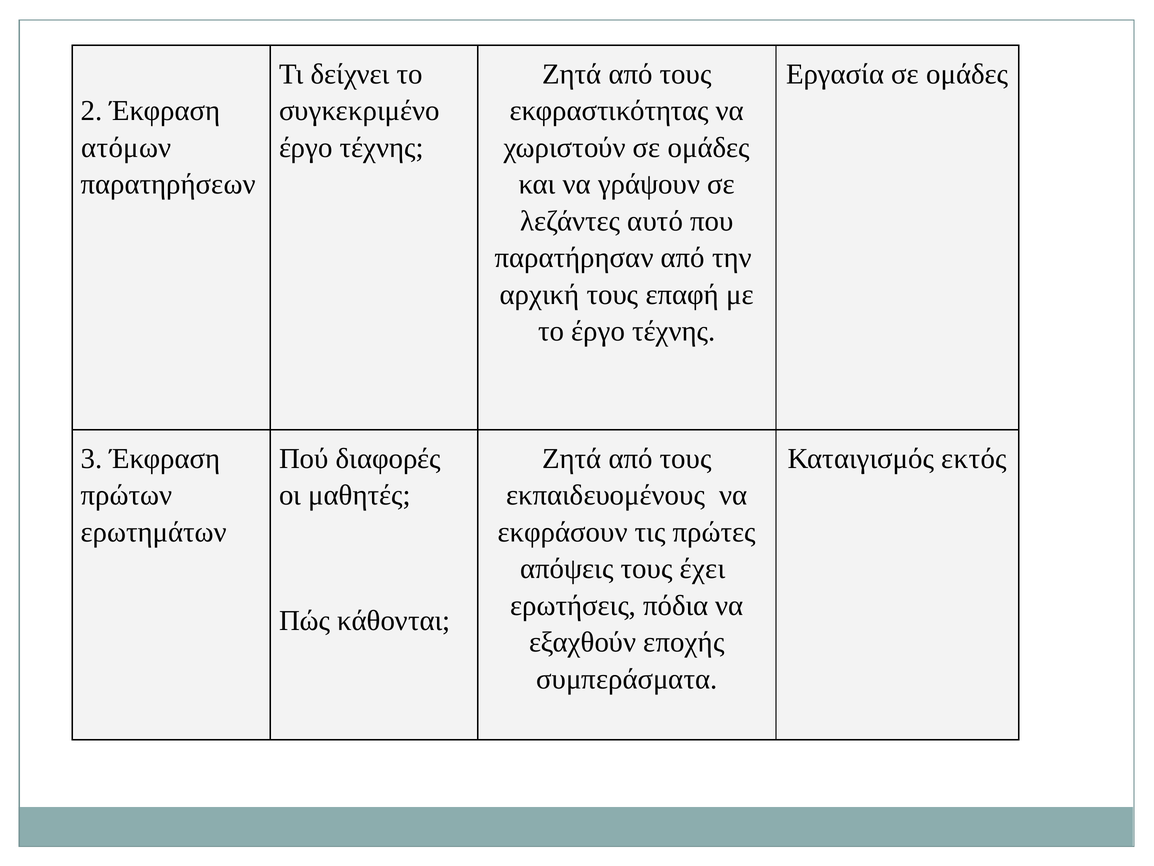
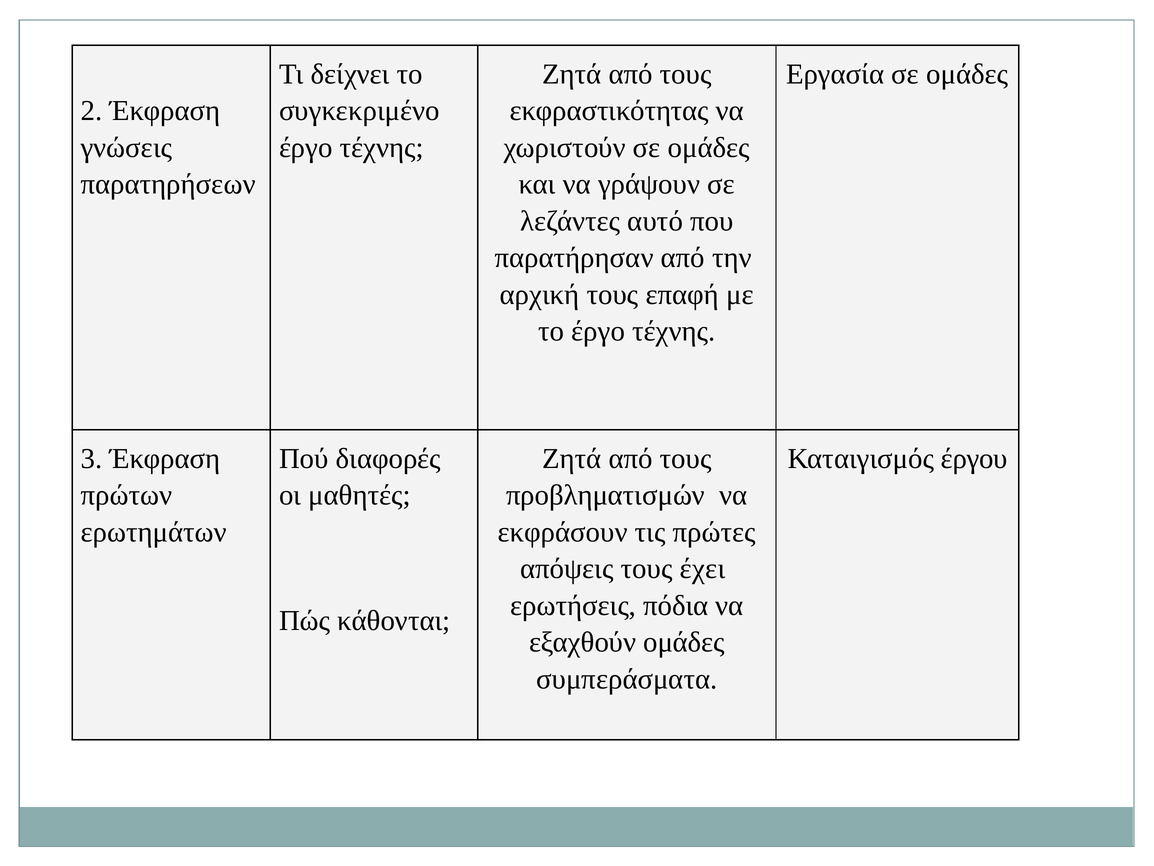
ατόμων: ατόμων -> γνώσεις
εκτός: εκτός -> έργου
εκπαιδευομένους: εκπαιδευομένους -> προβληματισμών
εξαχθούν εποχής: εποχής -> ομάδες
